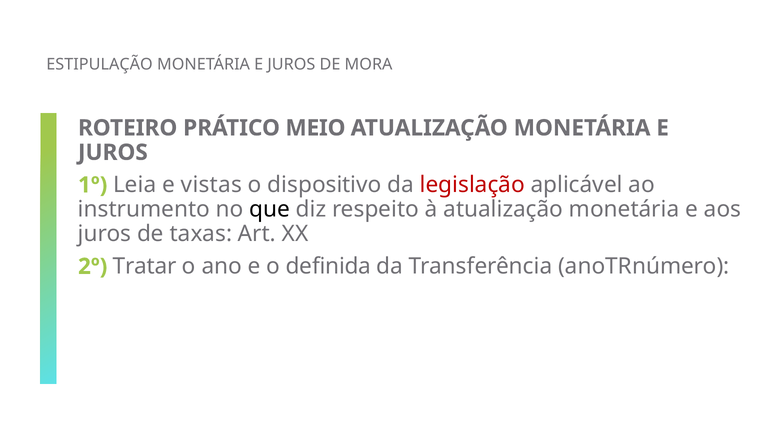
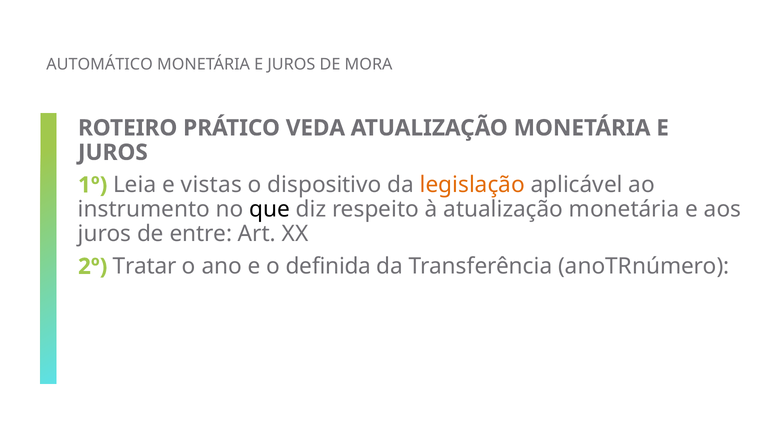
ESTIPULAÇÃO: ESTIPULAÇÃO -> AUTOMÁTICO
MEIO: MEIO -> VEDA
legislação colour: red -> orange
taxas: taxas -> entre
